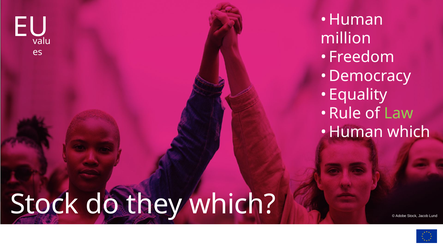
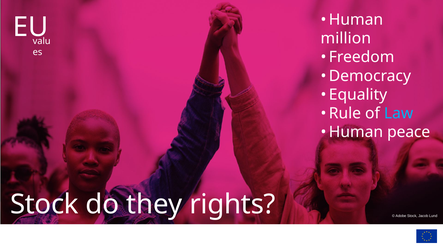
Law colour: light green -> light blue
Human which: which -> peace
they which: which -> rights
